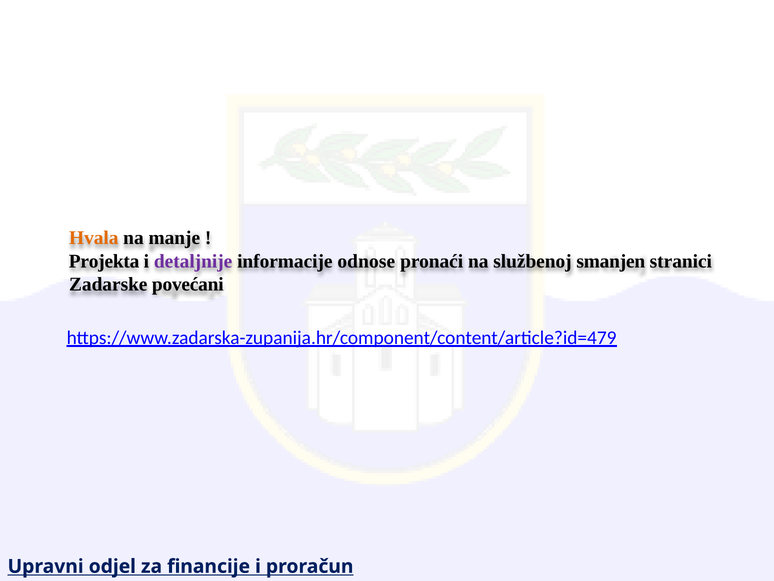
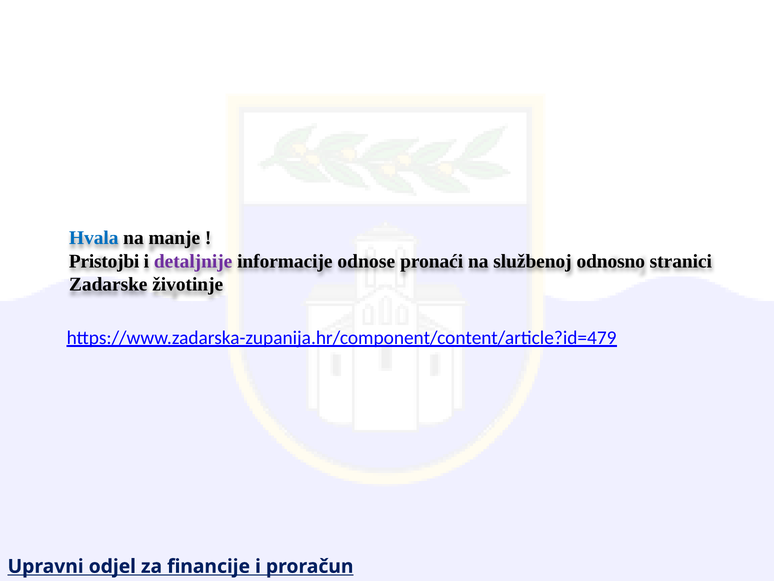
Hvala colour: orange -> blue
Projekta: Projekta -> Pristojbi
smanjen: smanjen -> odnosno
povećani: povećani -> životinje
